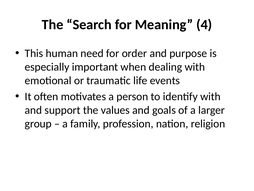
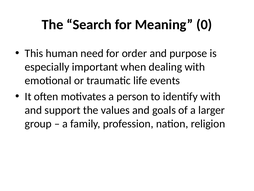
4: 4 -> 0
